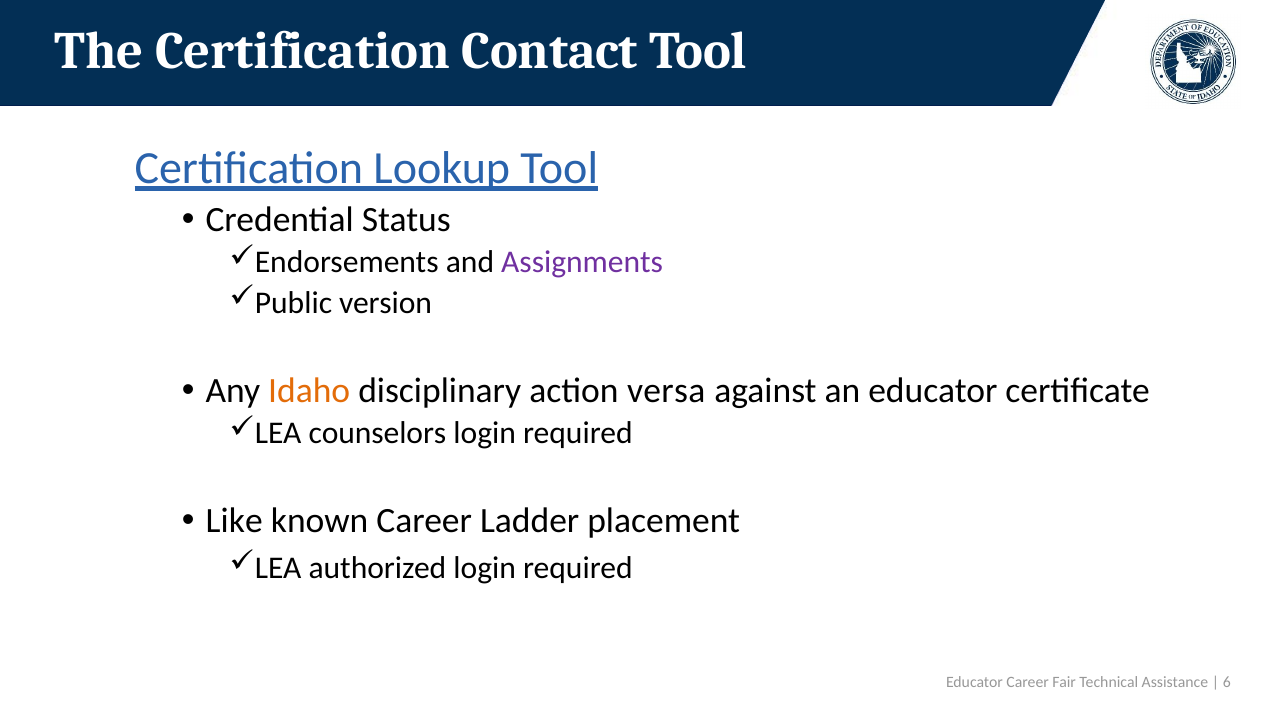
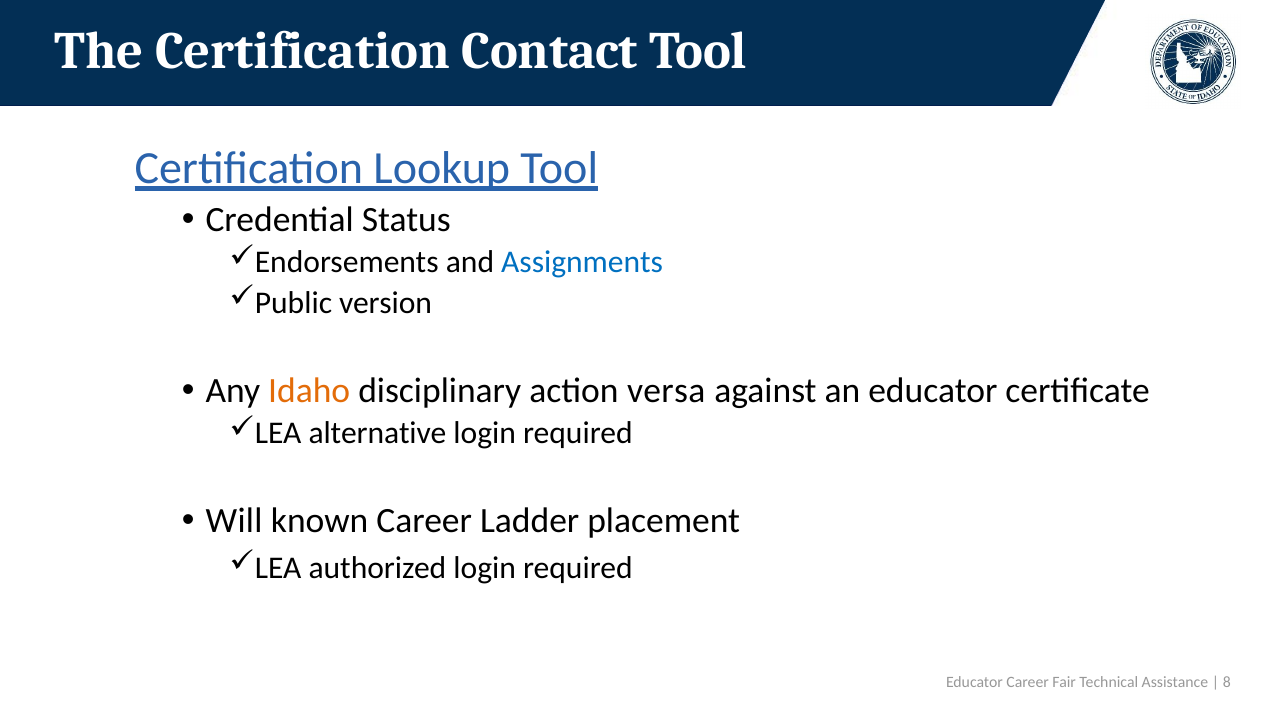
Assignments colour: purple -> blue
counselors: counselors -> alternative
Like: Like -> Will
6: 6 -> 8
